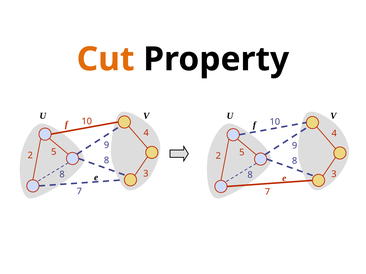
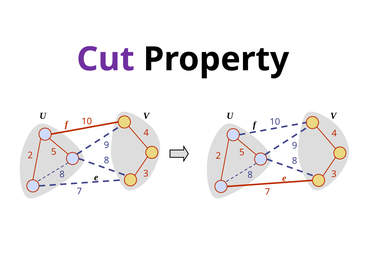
Cut colour: orange -> purple
